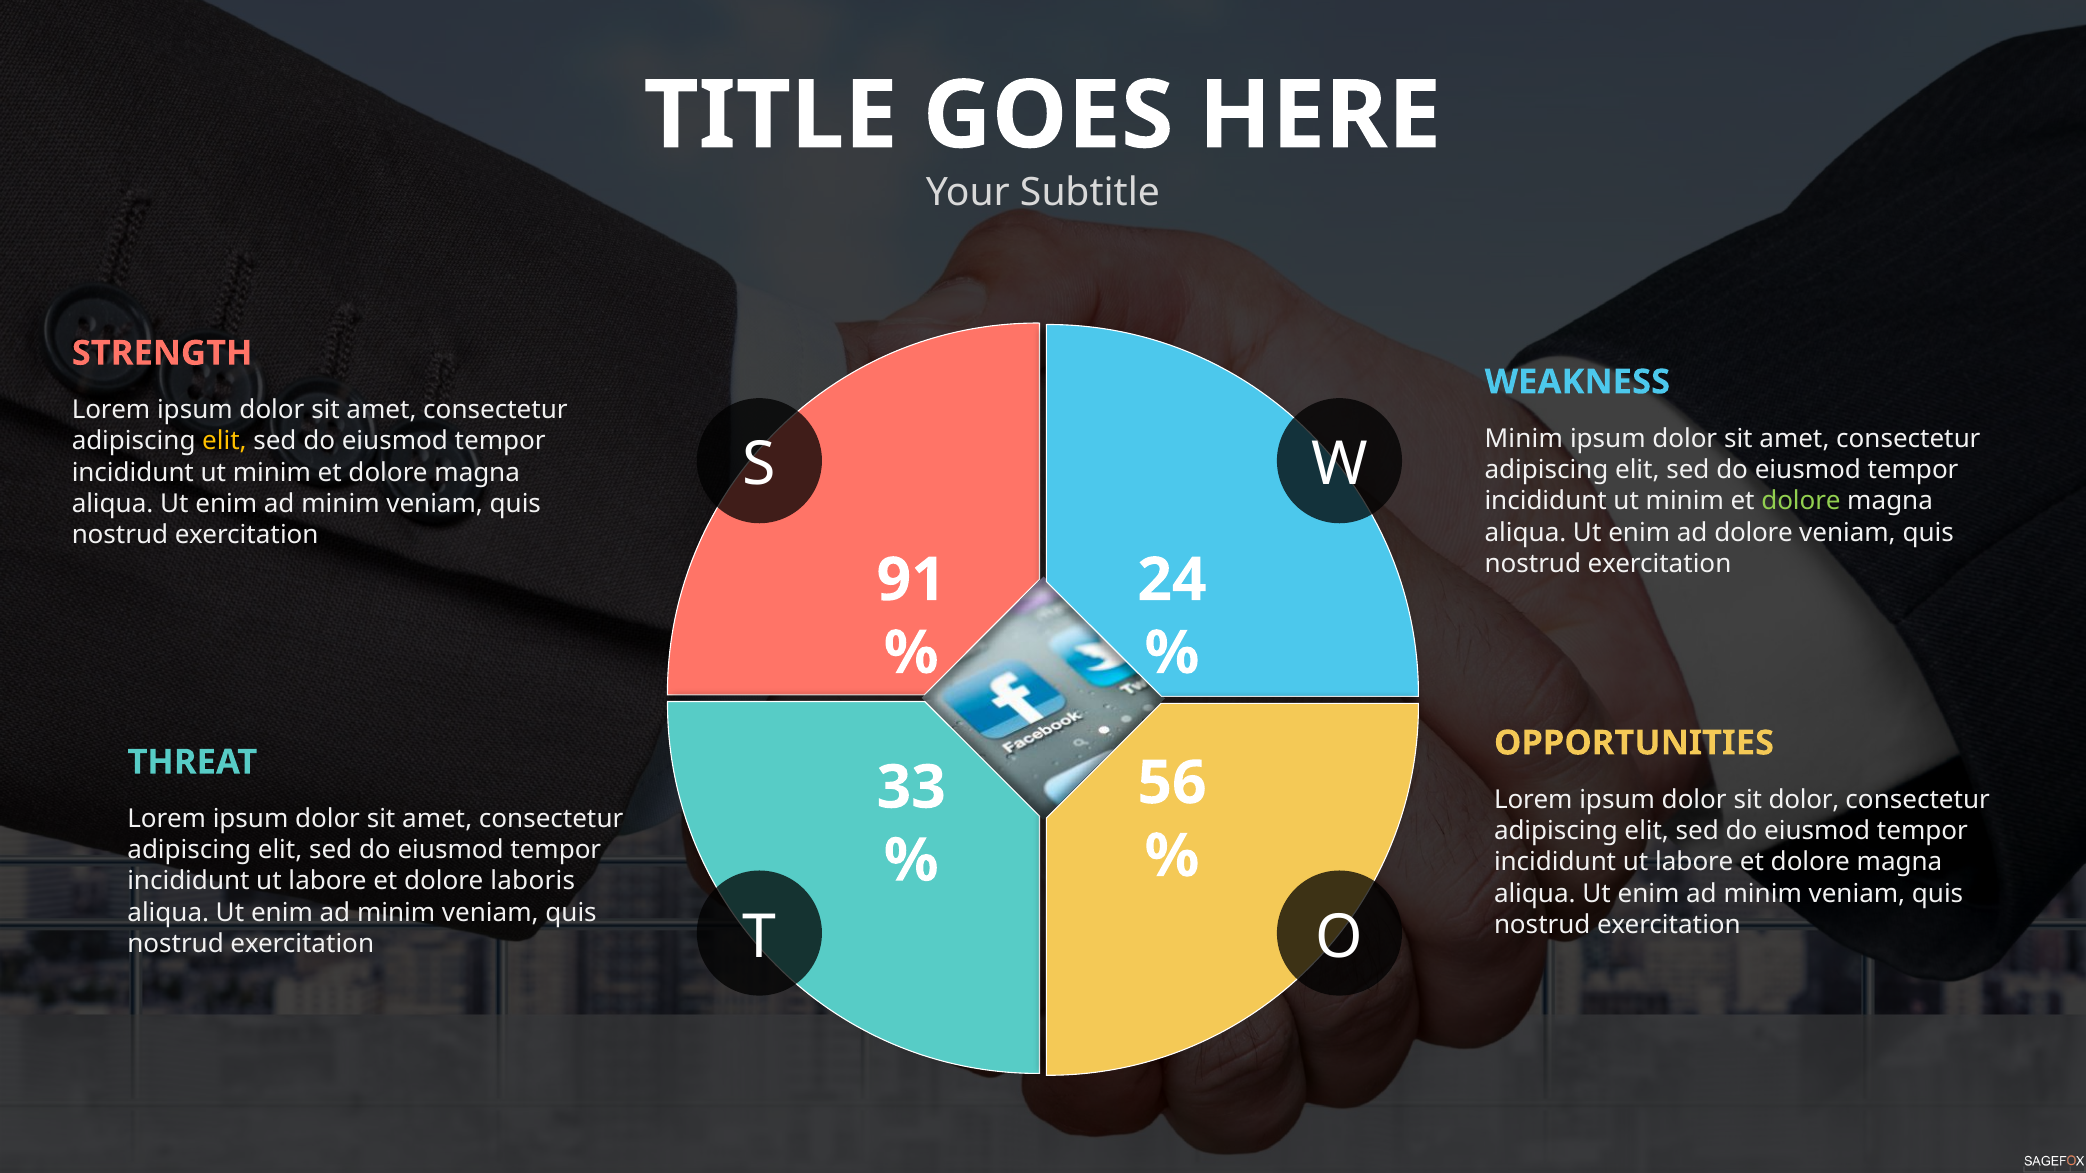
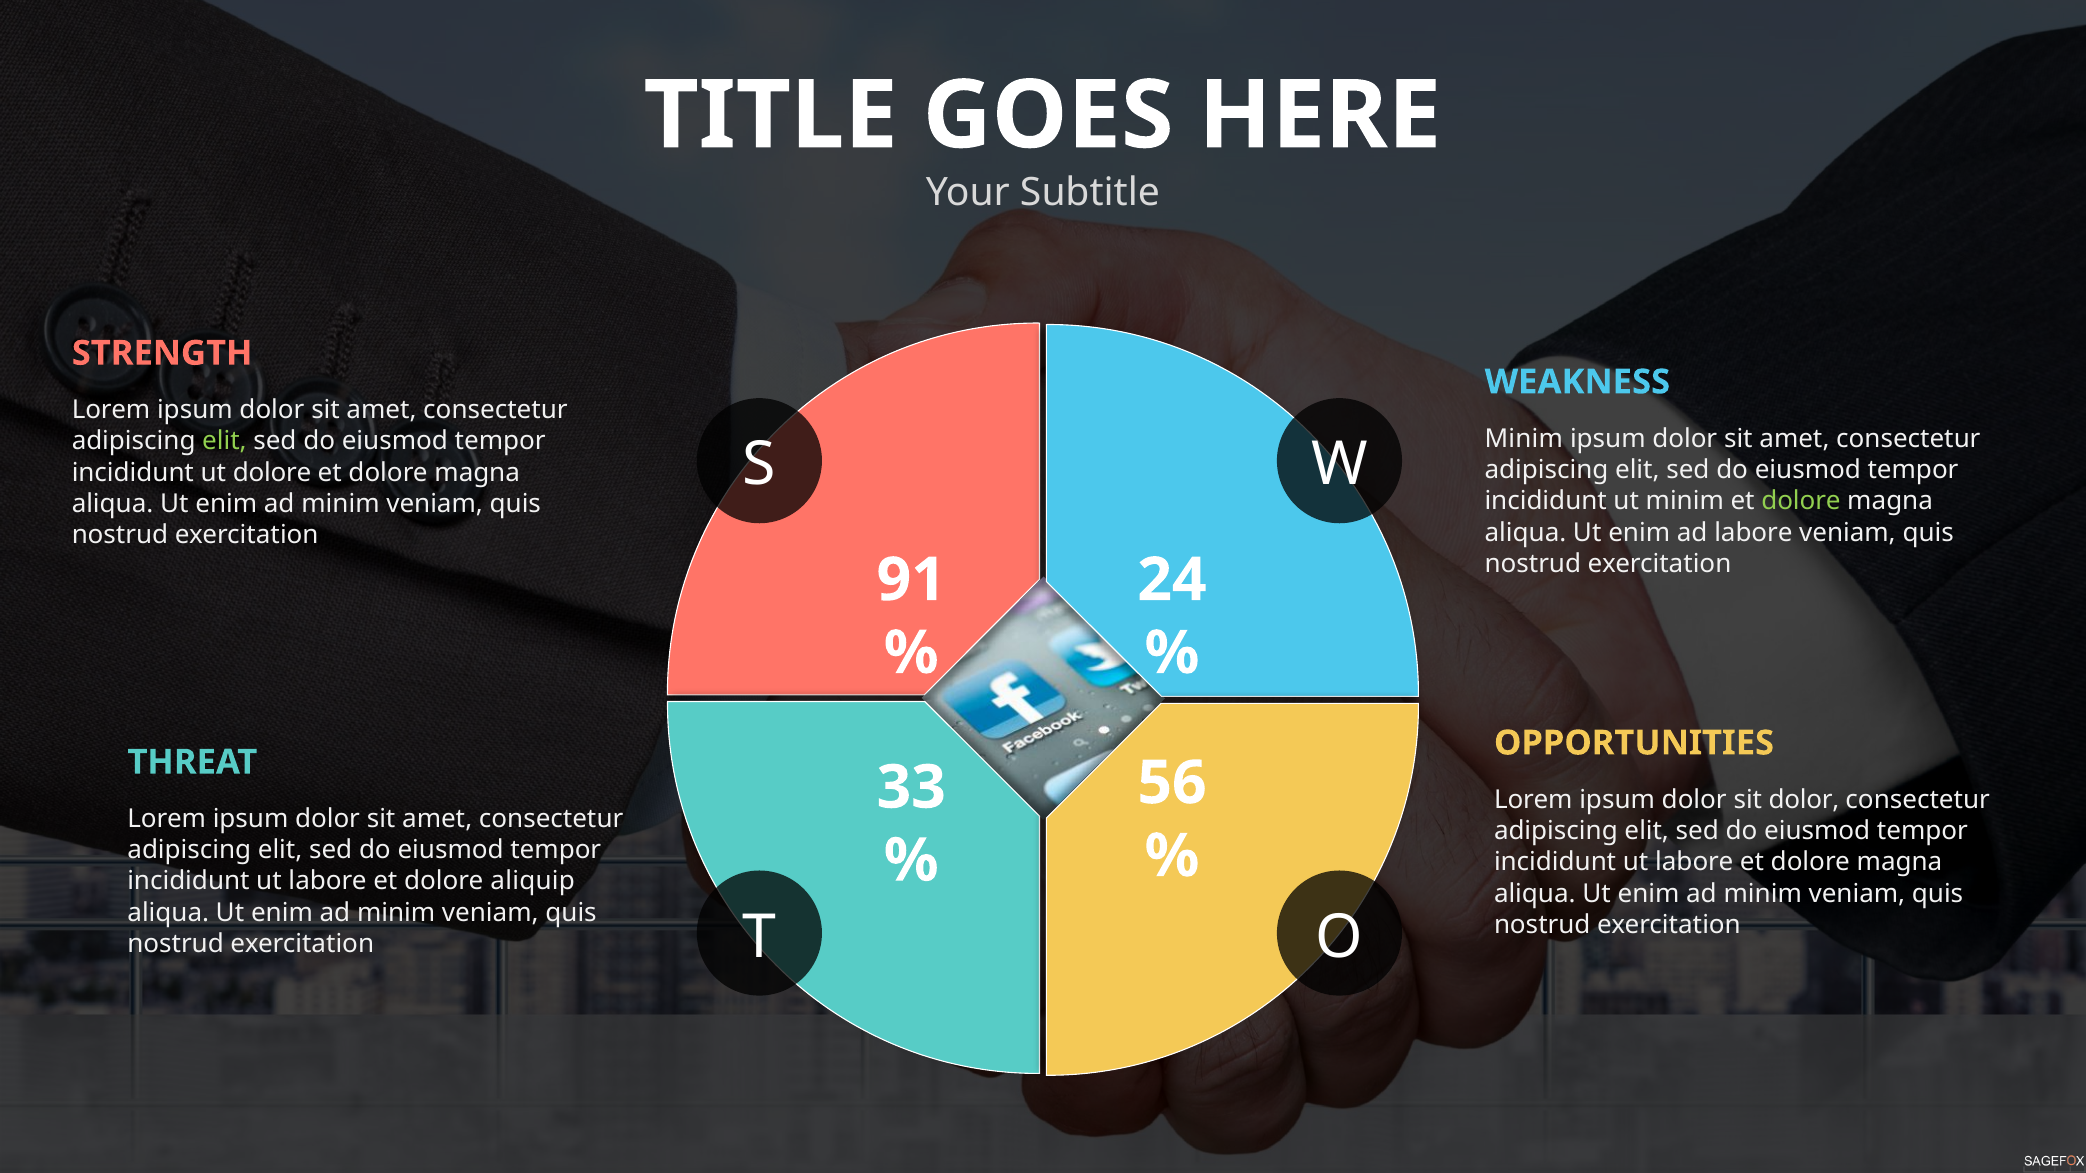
elit at (224, 441) colour: yellow -> light green
minim at (272, 473): minim -> dolore
ad dolore: dolore -> labore
laboris: laboris -> aliquip
